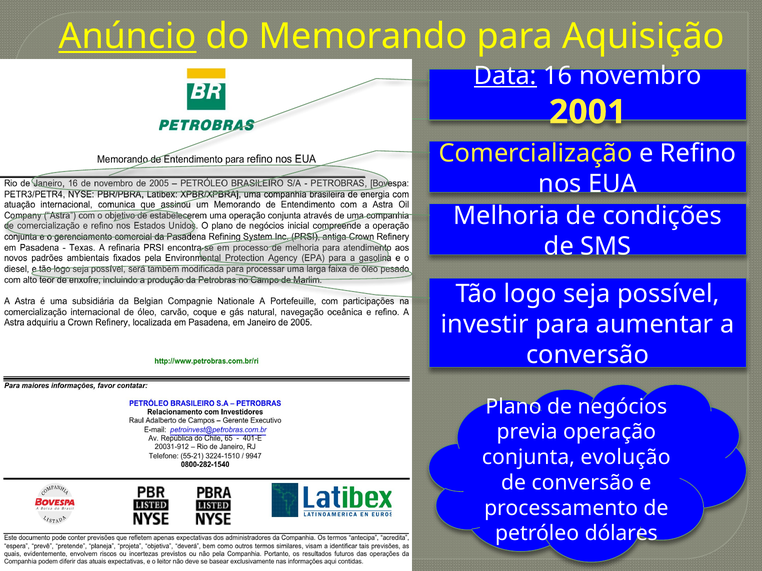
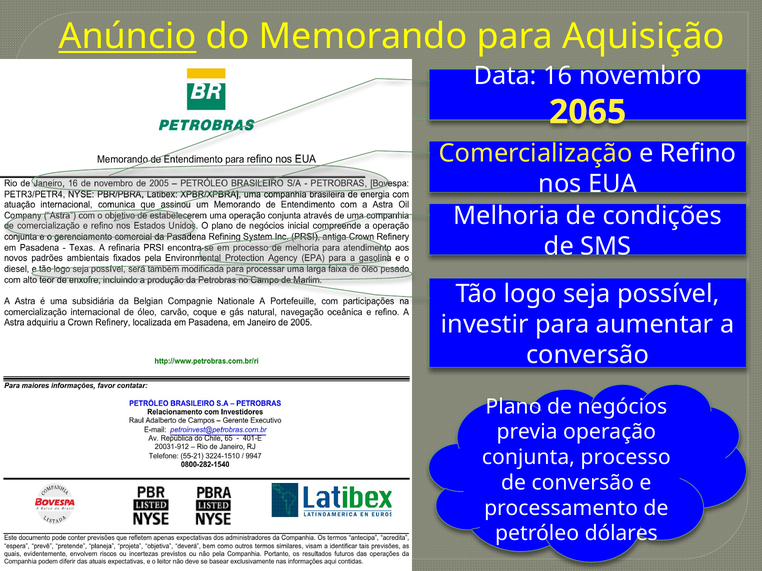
Data underline: present -> none
2001: 2001 -> 2065
evolução: evolução -> processo
